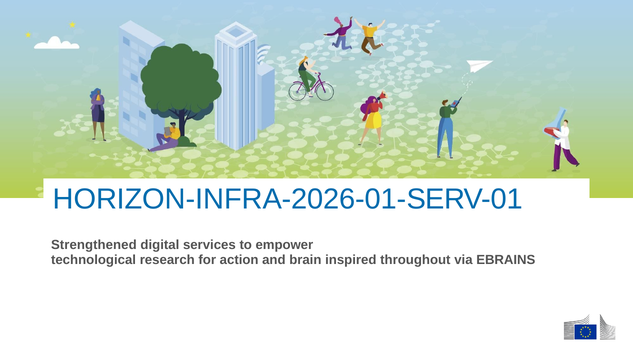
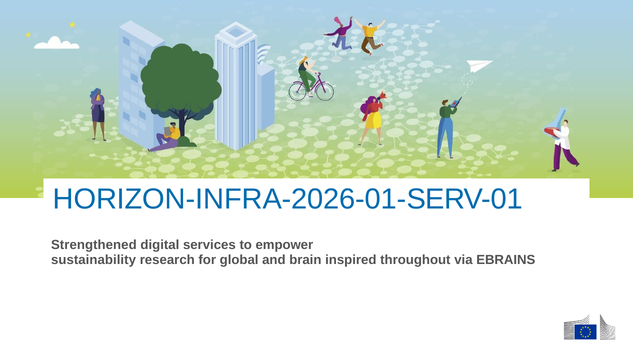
technological: technological -> sustainability
action: action -> global
